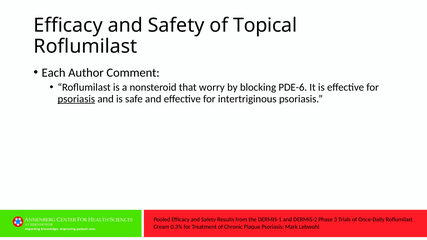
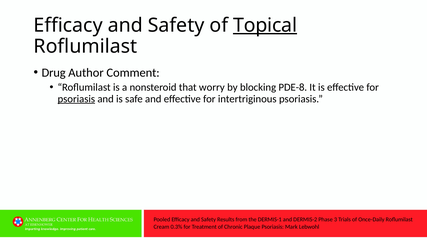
Topical underline: none -> present
Each: Each -> Drug
PDE-6: PDE-6 -> PDE-8
